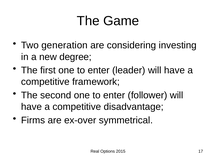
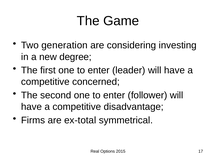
framework: framework -> concerned
ex-over: ex-over -> ex-total
